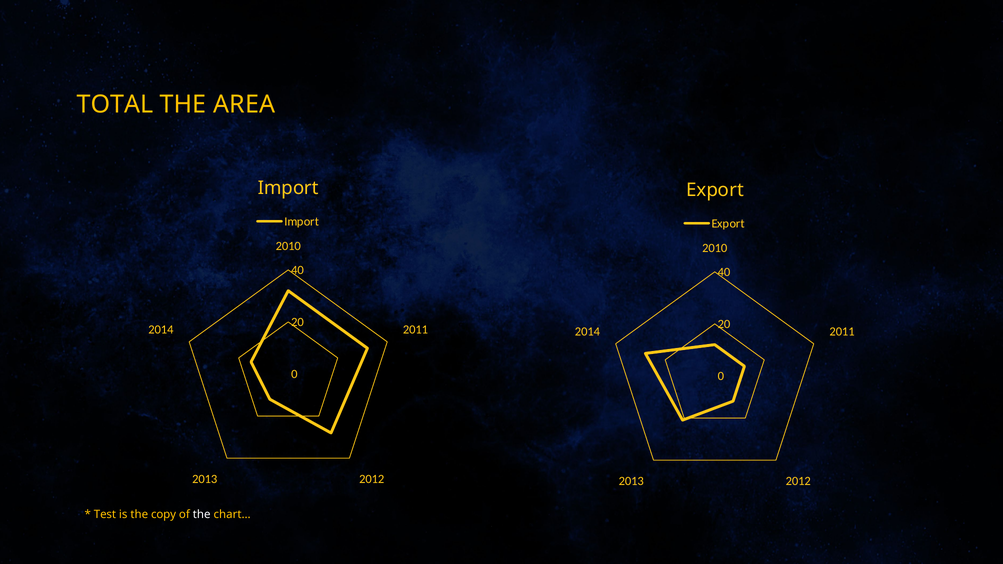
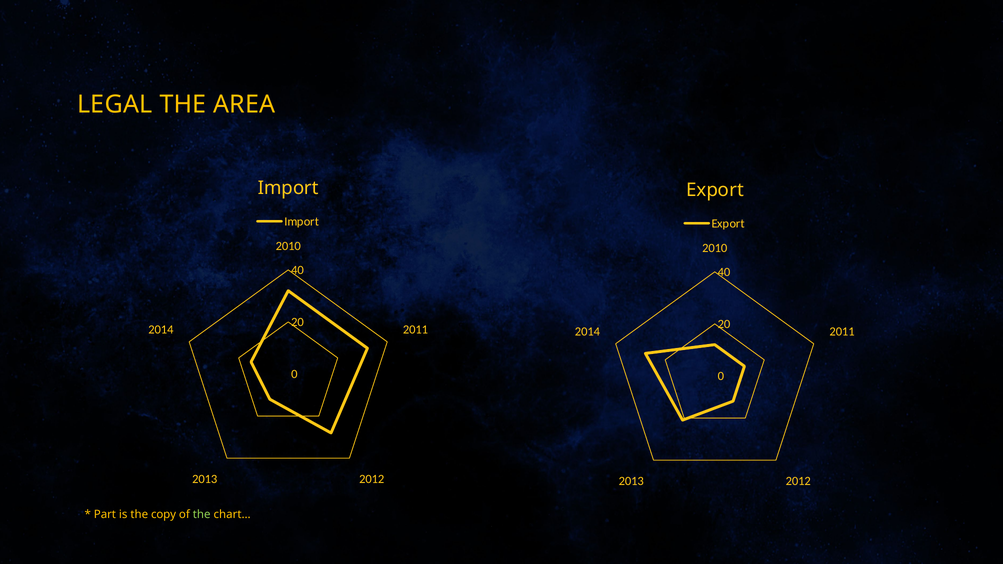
TOTAL: TOTAL -> LEGAL
Test: Test -> Part
the at (202, 515) colour: white -> light green
